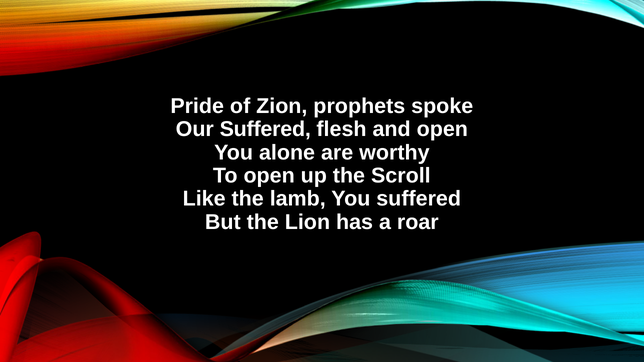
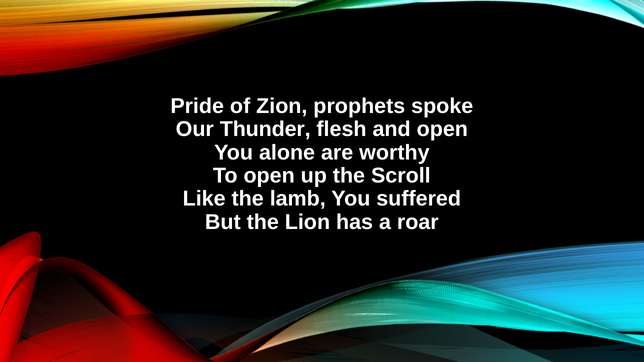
Our Suffered: Suffered -> Thunder
